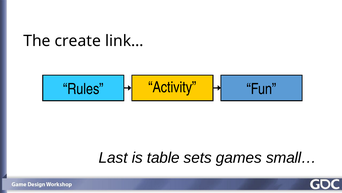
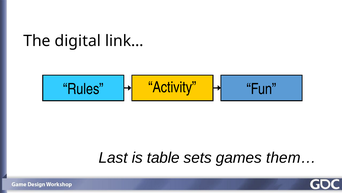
create: create -> digital
small…: small… -> them…
